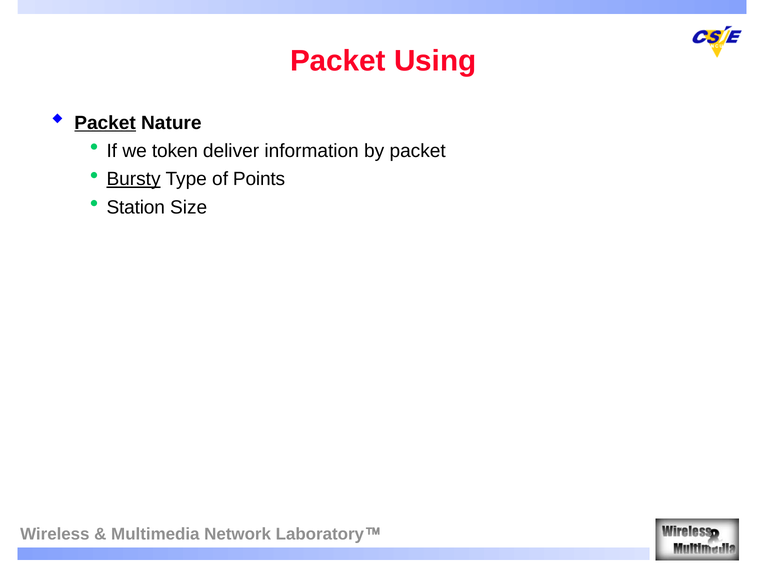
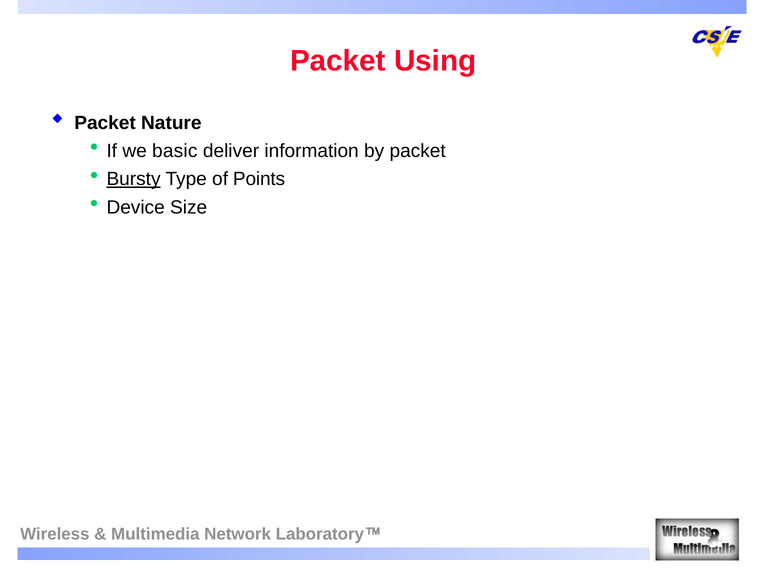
Packet at (105, 123) underline: present -> none
token: token -> basic
Station: Station -> Device
